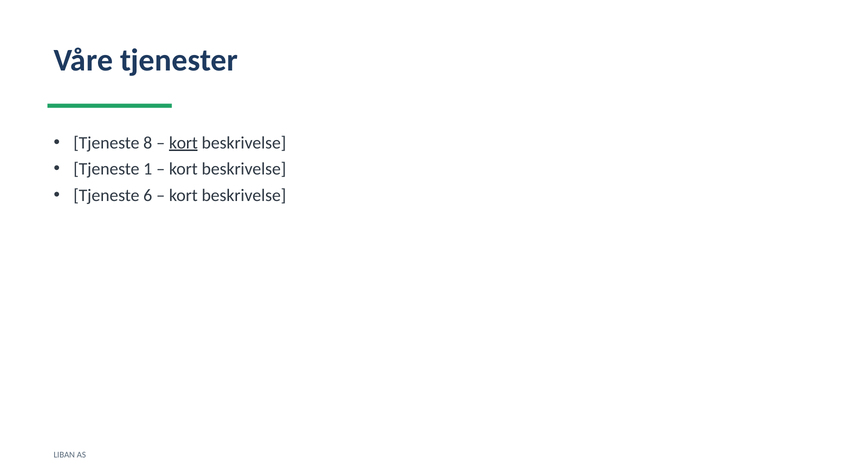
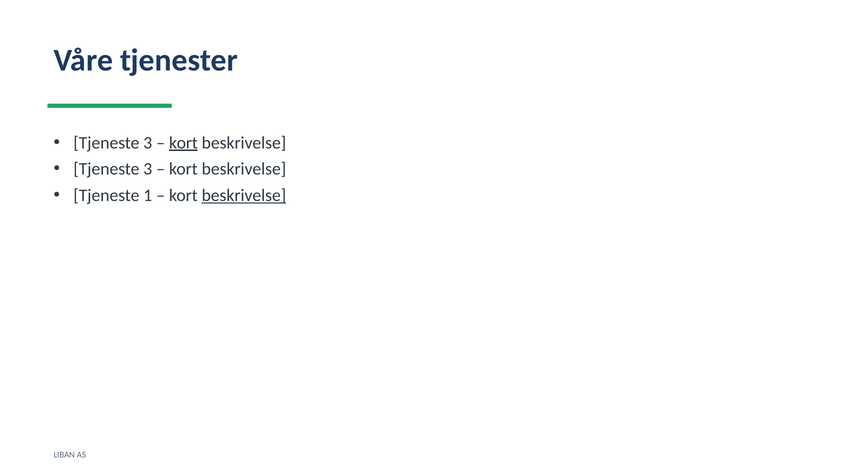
8 at (148, 143): 8 -> 3
1 at (148, 169): 1 -> 3
6: 6 -> 1
beskrivelse at (244, 195) underline: none -> present
